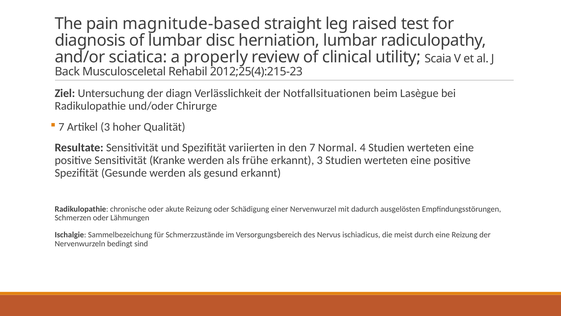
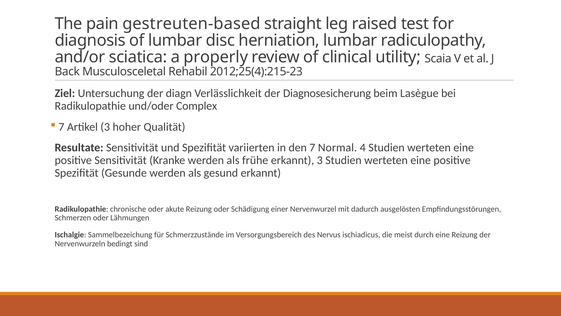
magnitude-based: magnitude-based -> gestreuten-based
Notfallsituationen: Notfallsituationen -> Diagnosesicherung
Chirurge: Chirurge -> Complex
